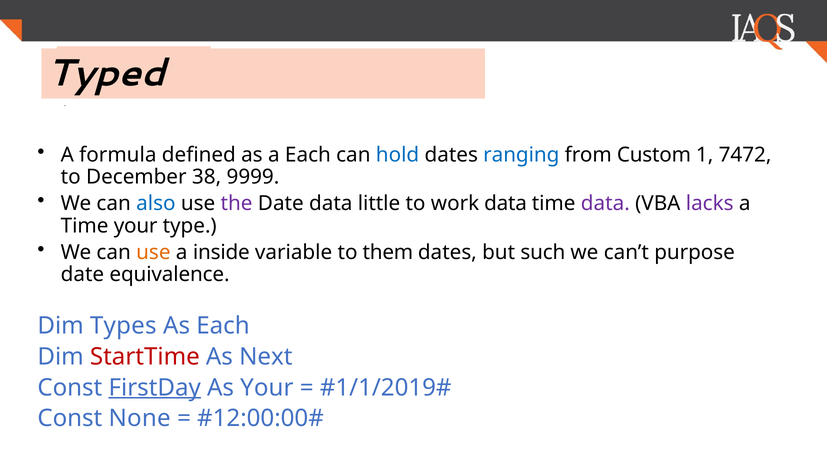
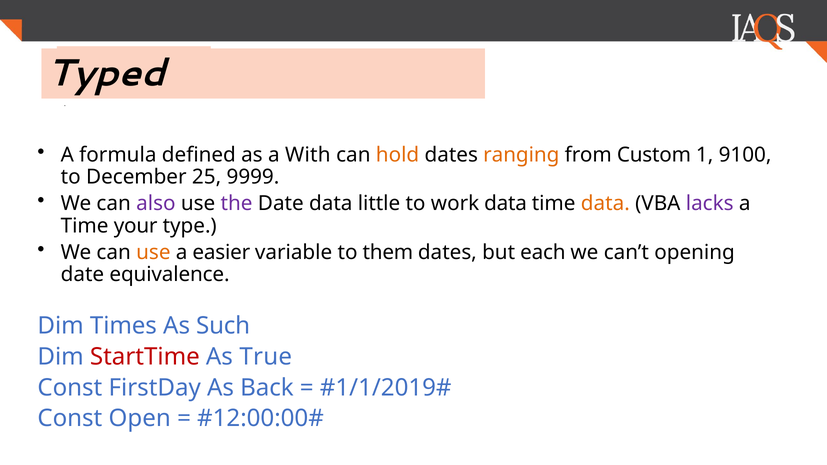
a Each: Each -> With
hold colour: blue -> orange
ranging colour: blue -> orange
7472: 7472 -> 9100
38: 38 -> 25
also colour: blue -> purple
data at (605, 204) colour: purple -> orange
inside: inside -> easier
such: such -> each
purpose: purpose -> opening
Types: Types -> Times
As Each: Each -> Such
Next: Next -> True
FirstDay underline: present -> none
As Your: Your -> Back
None: None -> Open
